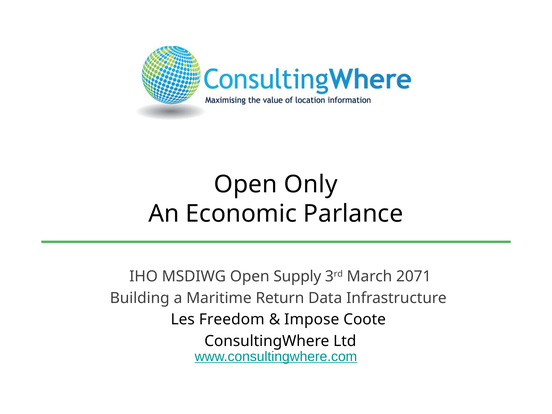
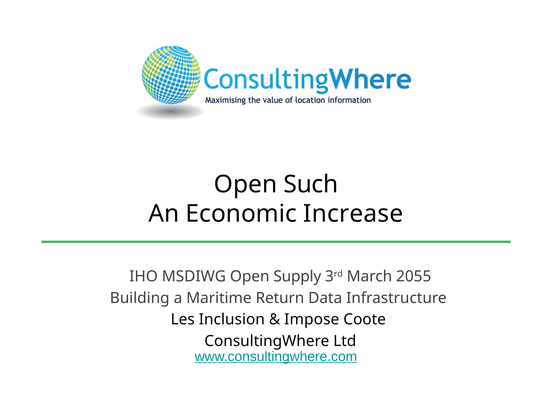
Only: Only -> Such
Parlance: Parlance -> Increase
2071: 2071 -> 2055
Freedom: Freedom -> Inclusion
